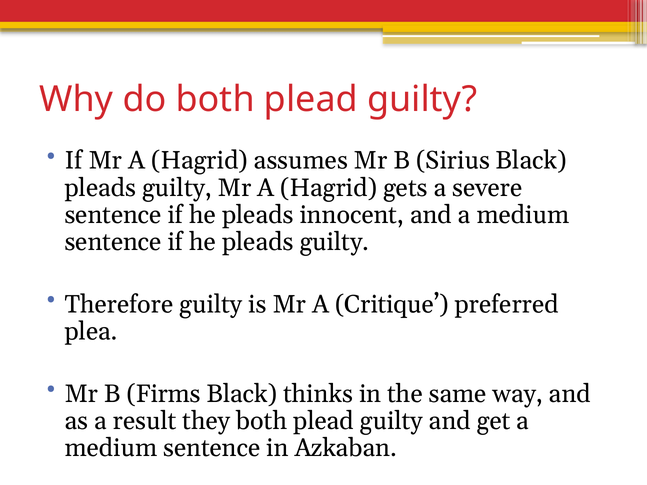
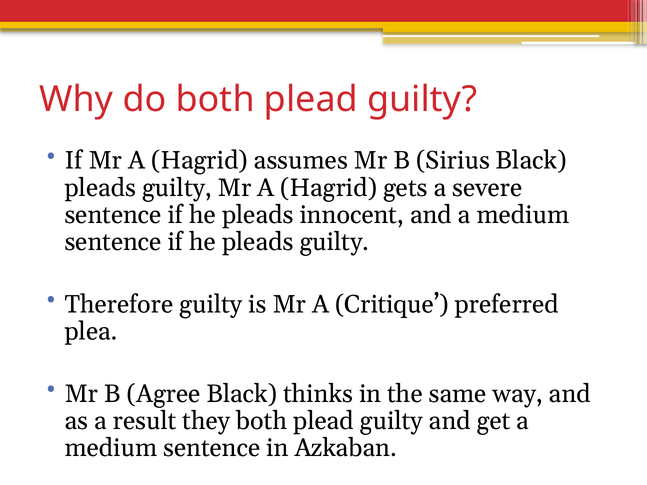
Firms: Firms -> Agree
